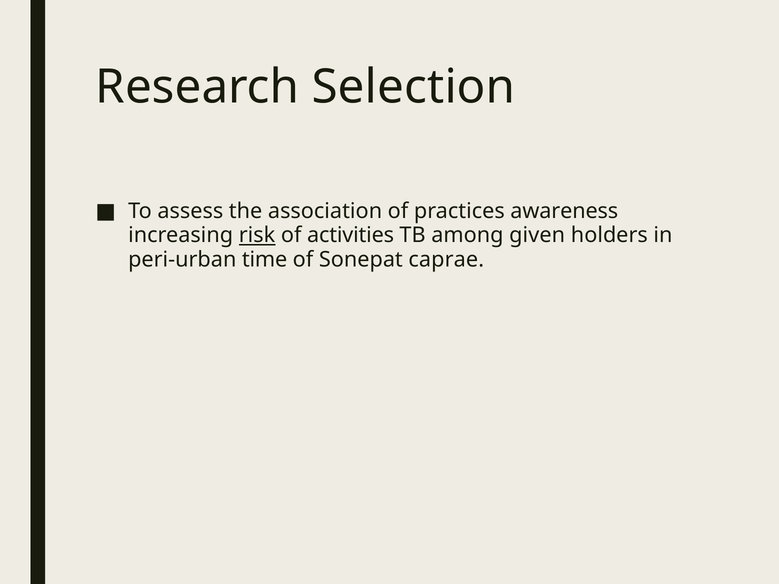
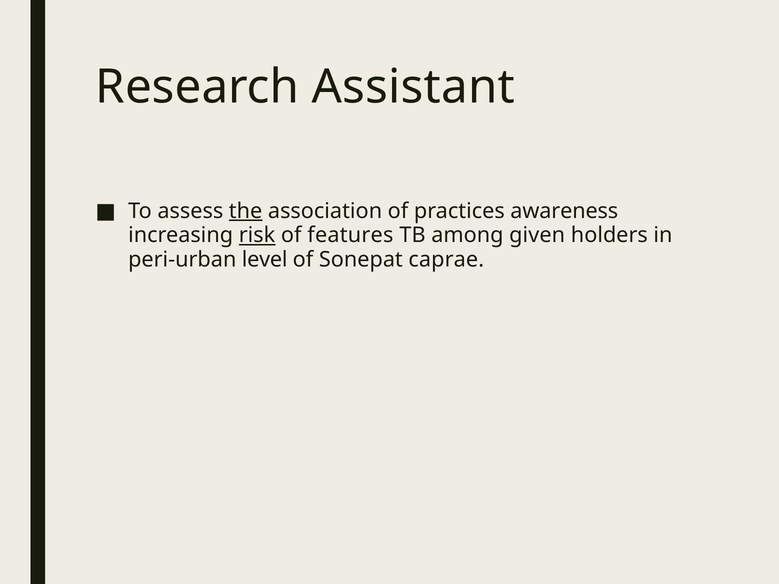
Selection: Selection -> Assistant
the underline: none -> present
activities: activities -> features
time: time -> level
